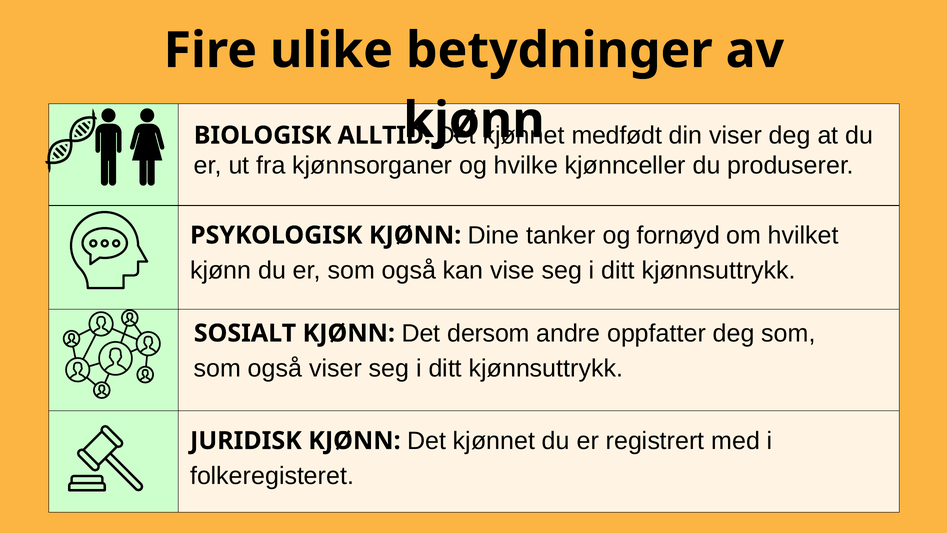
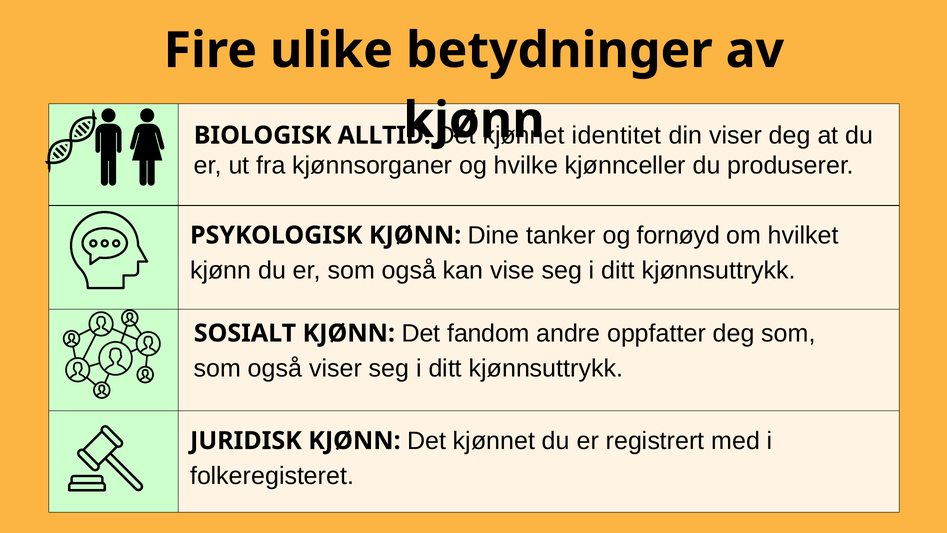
medfødt: medfødt -> identitet
dersom: dersom -> fandom
